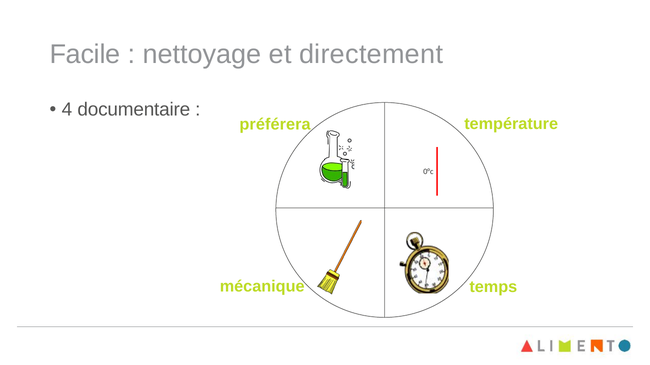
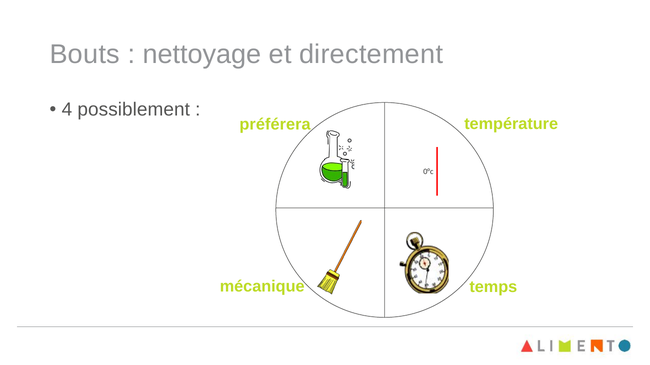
Facile: Facile -> Bouts
documentaire: documentaire -> possiblement
